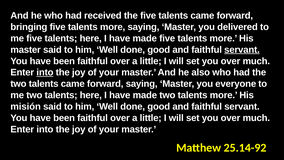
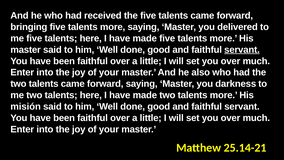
into at (45, 72) underline: present -> none
everyone: everyone -> darkness
25.14-92: 25.14-92 -> 25.14-21
